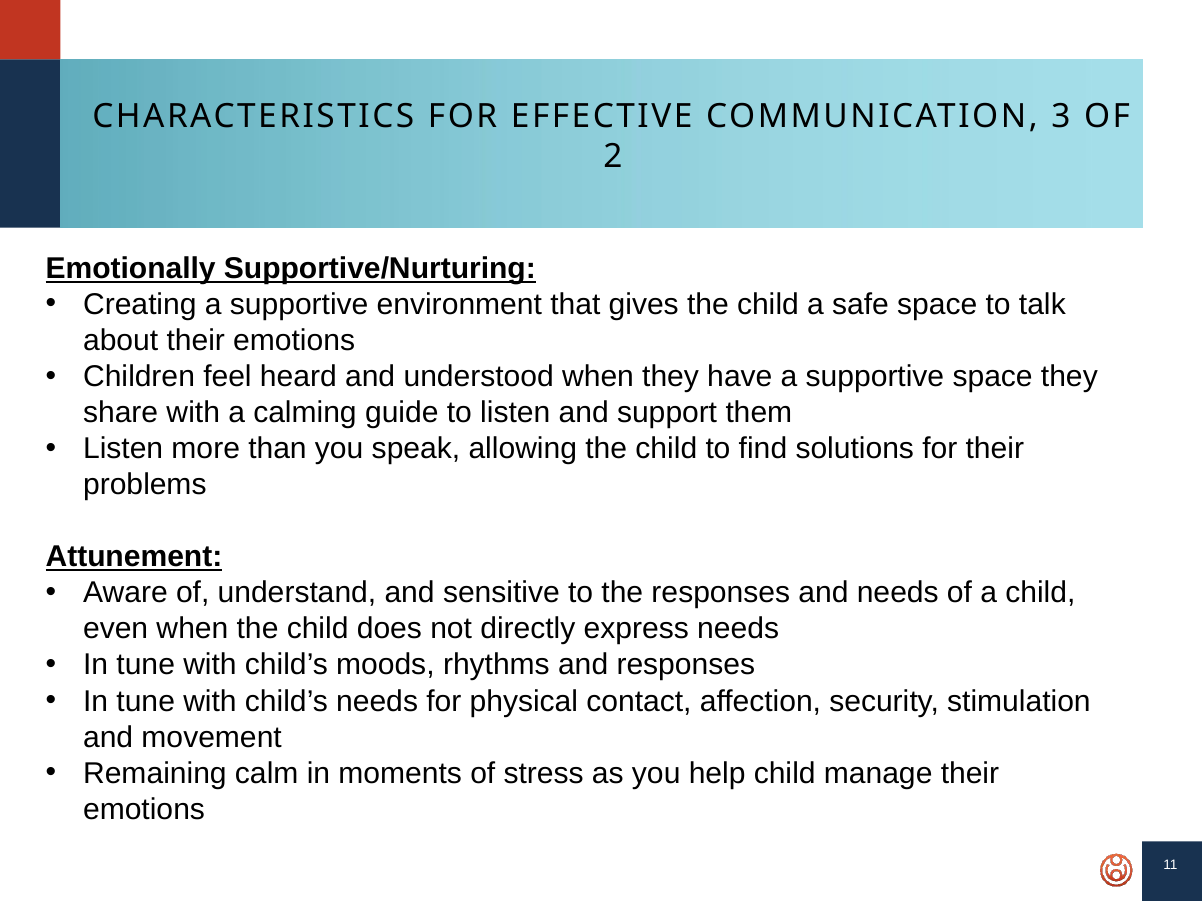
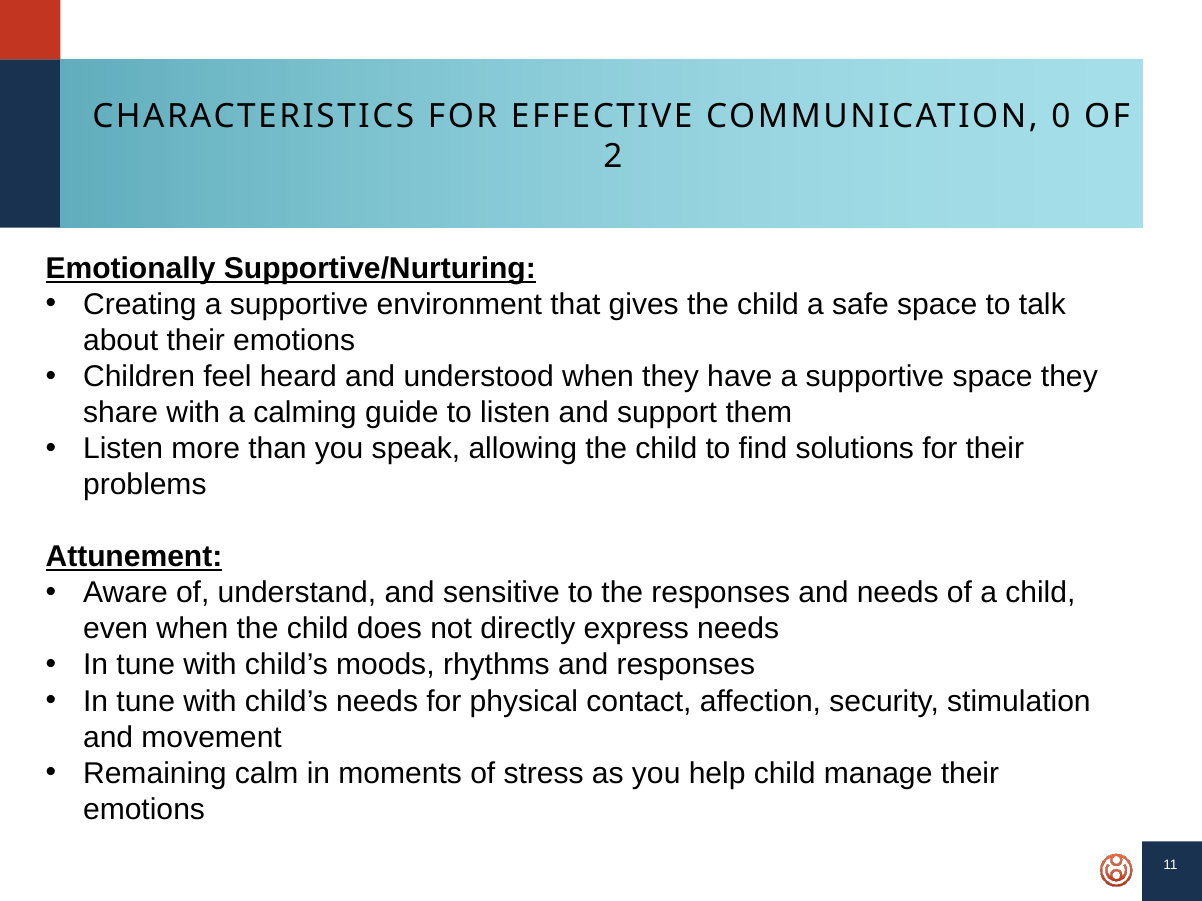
3: 3 -> 0
